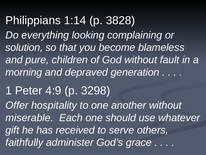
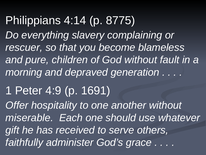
1:14: 1:14 -> 4:14
3828: 3828 -> 8775
looking: looking -> slavery
solution: solution -> rescuer
3298: 3298 -> 1691
